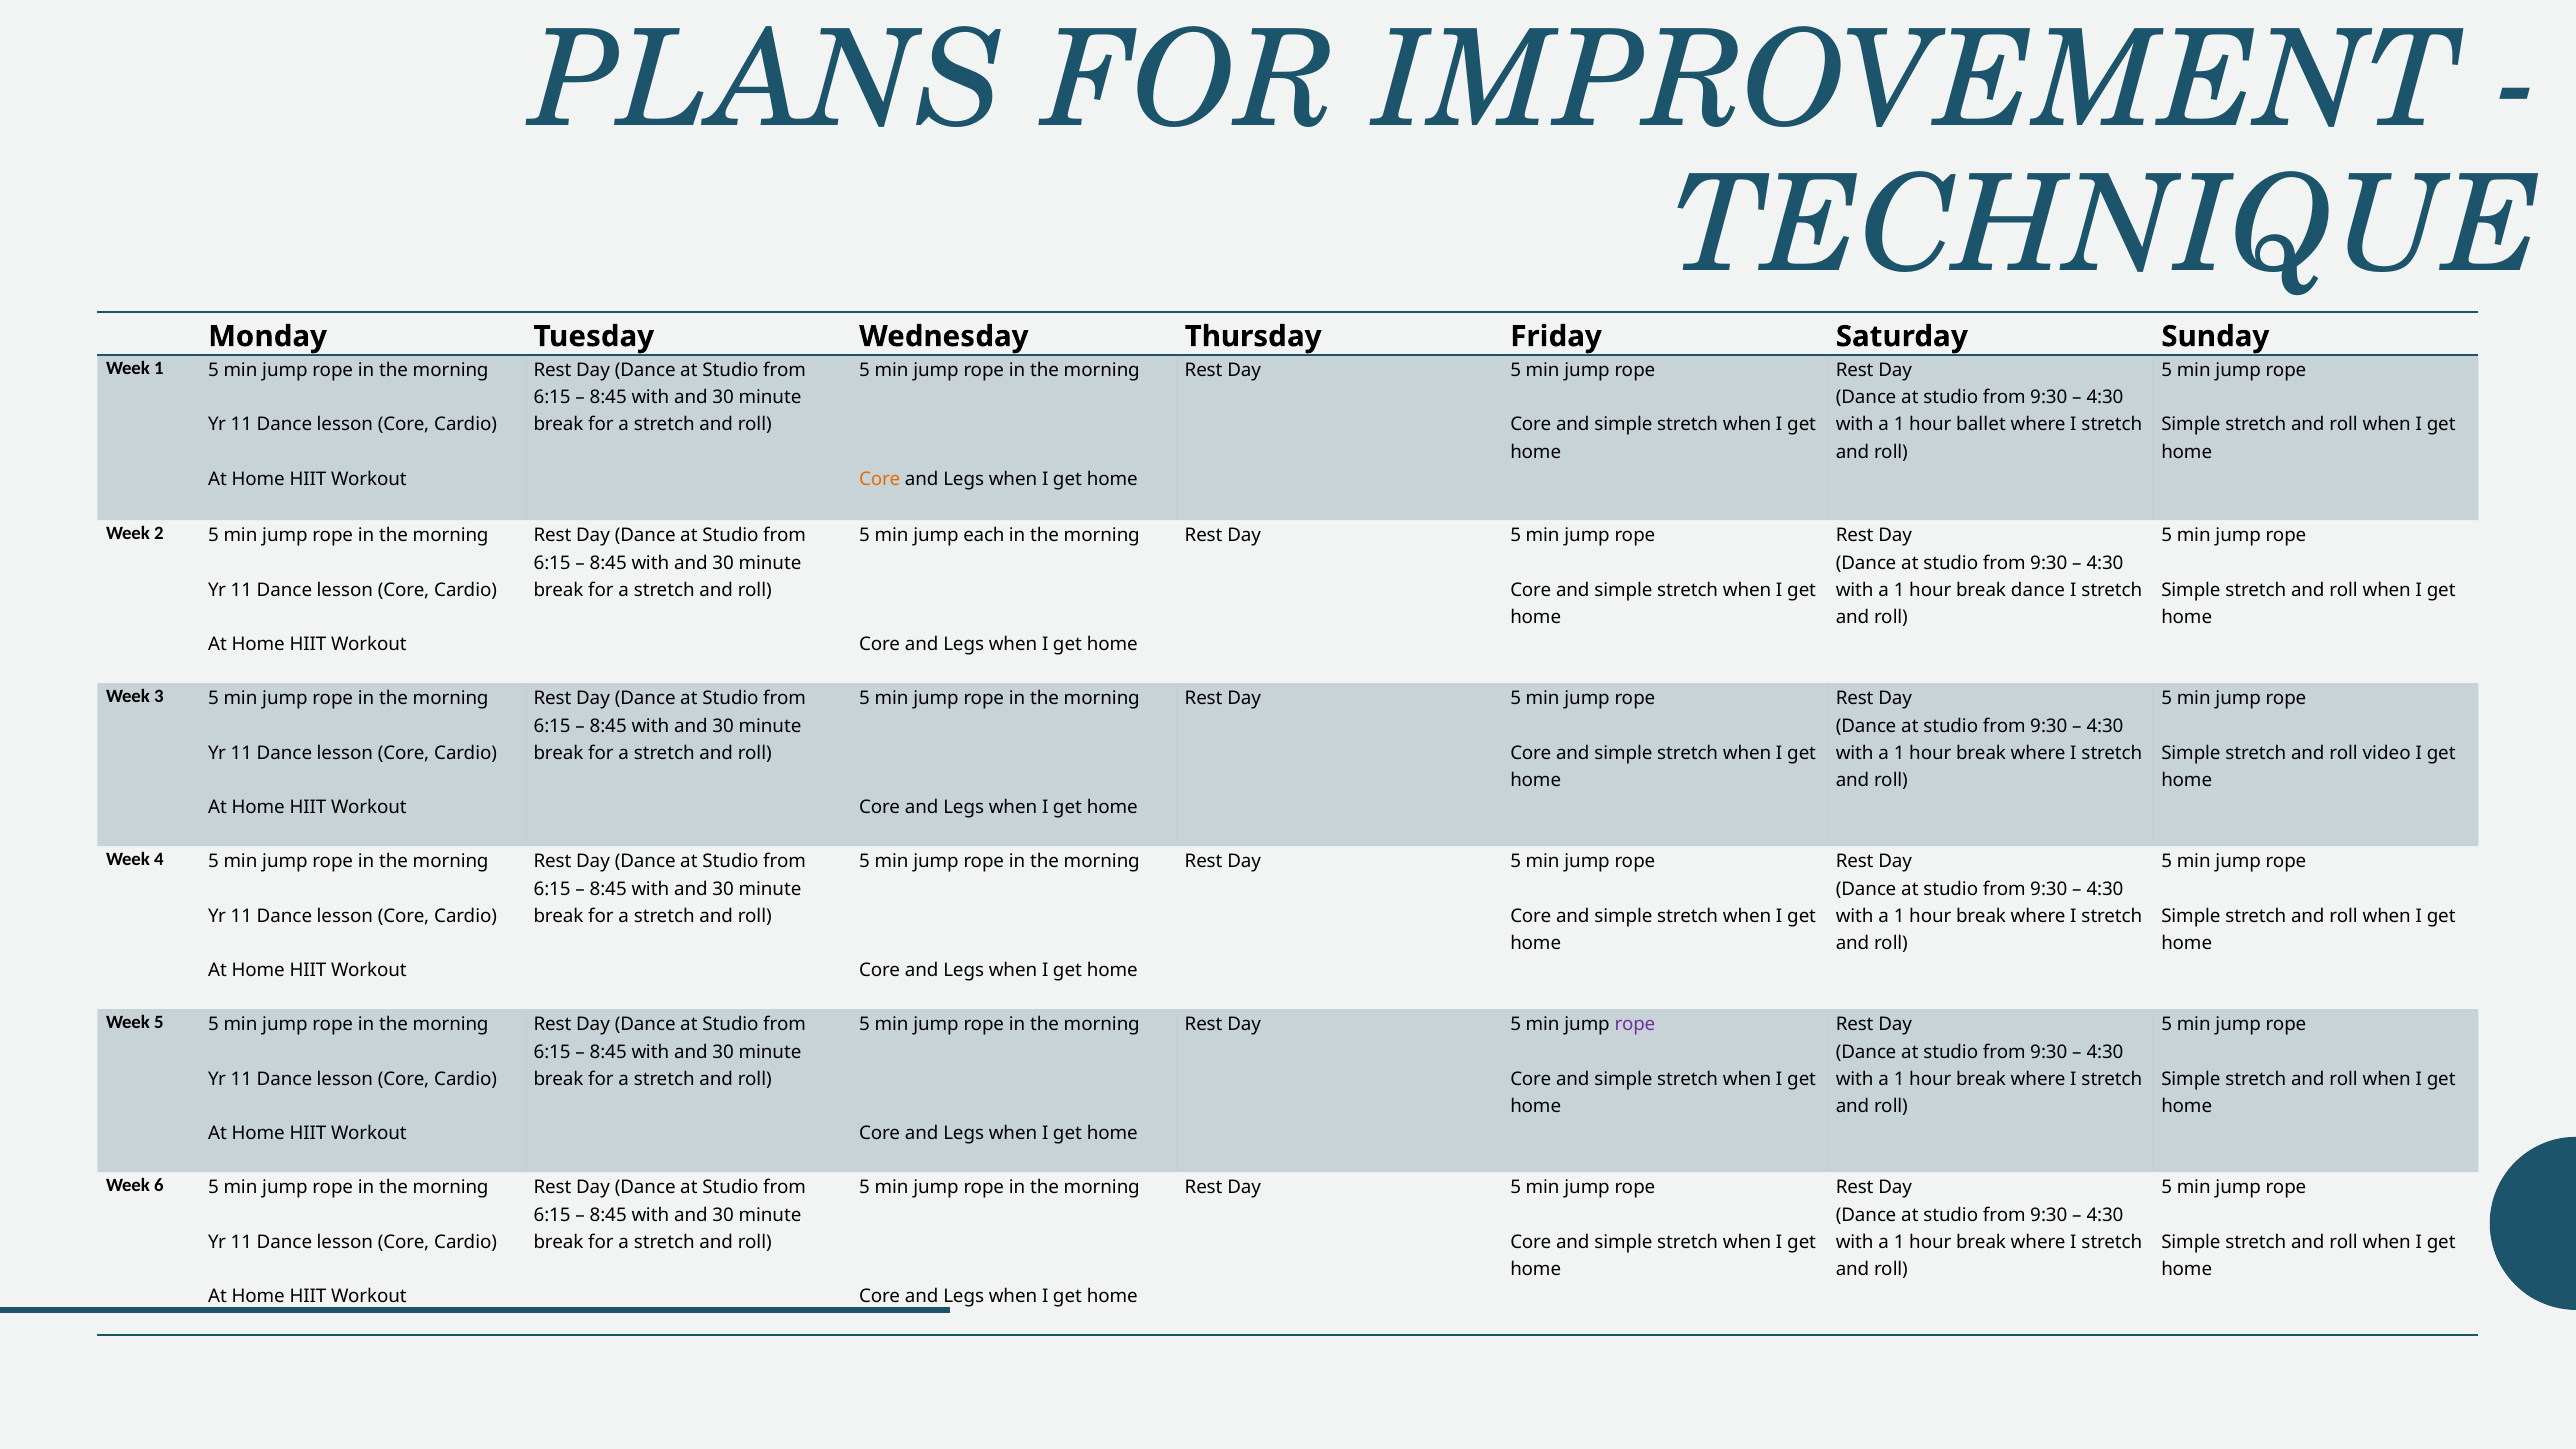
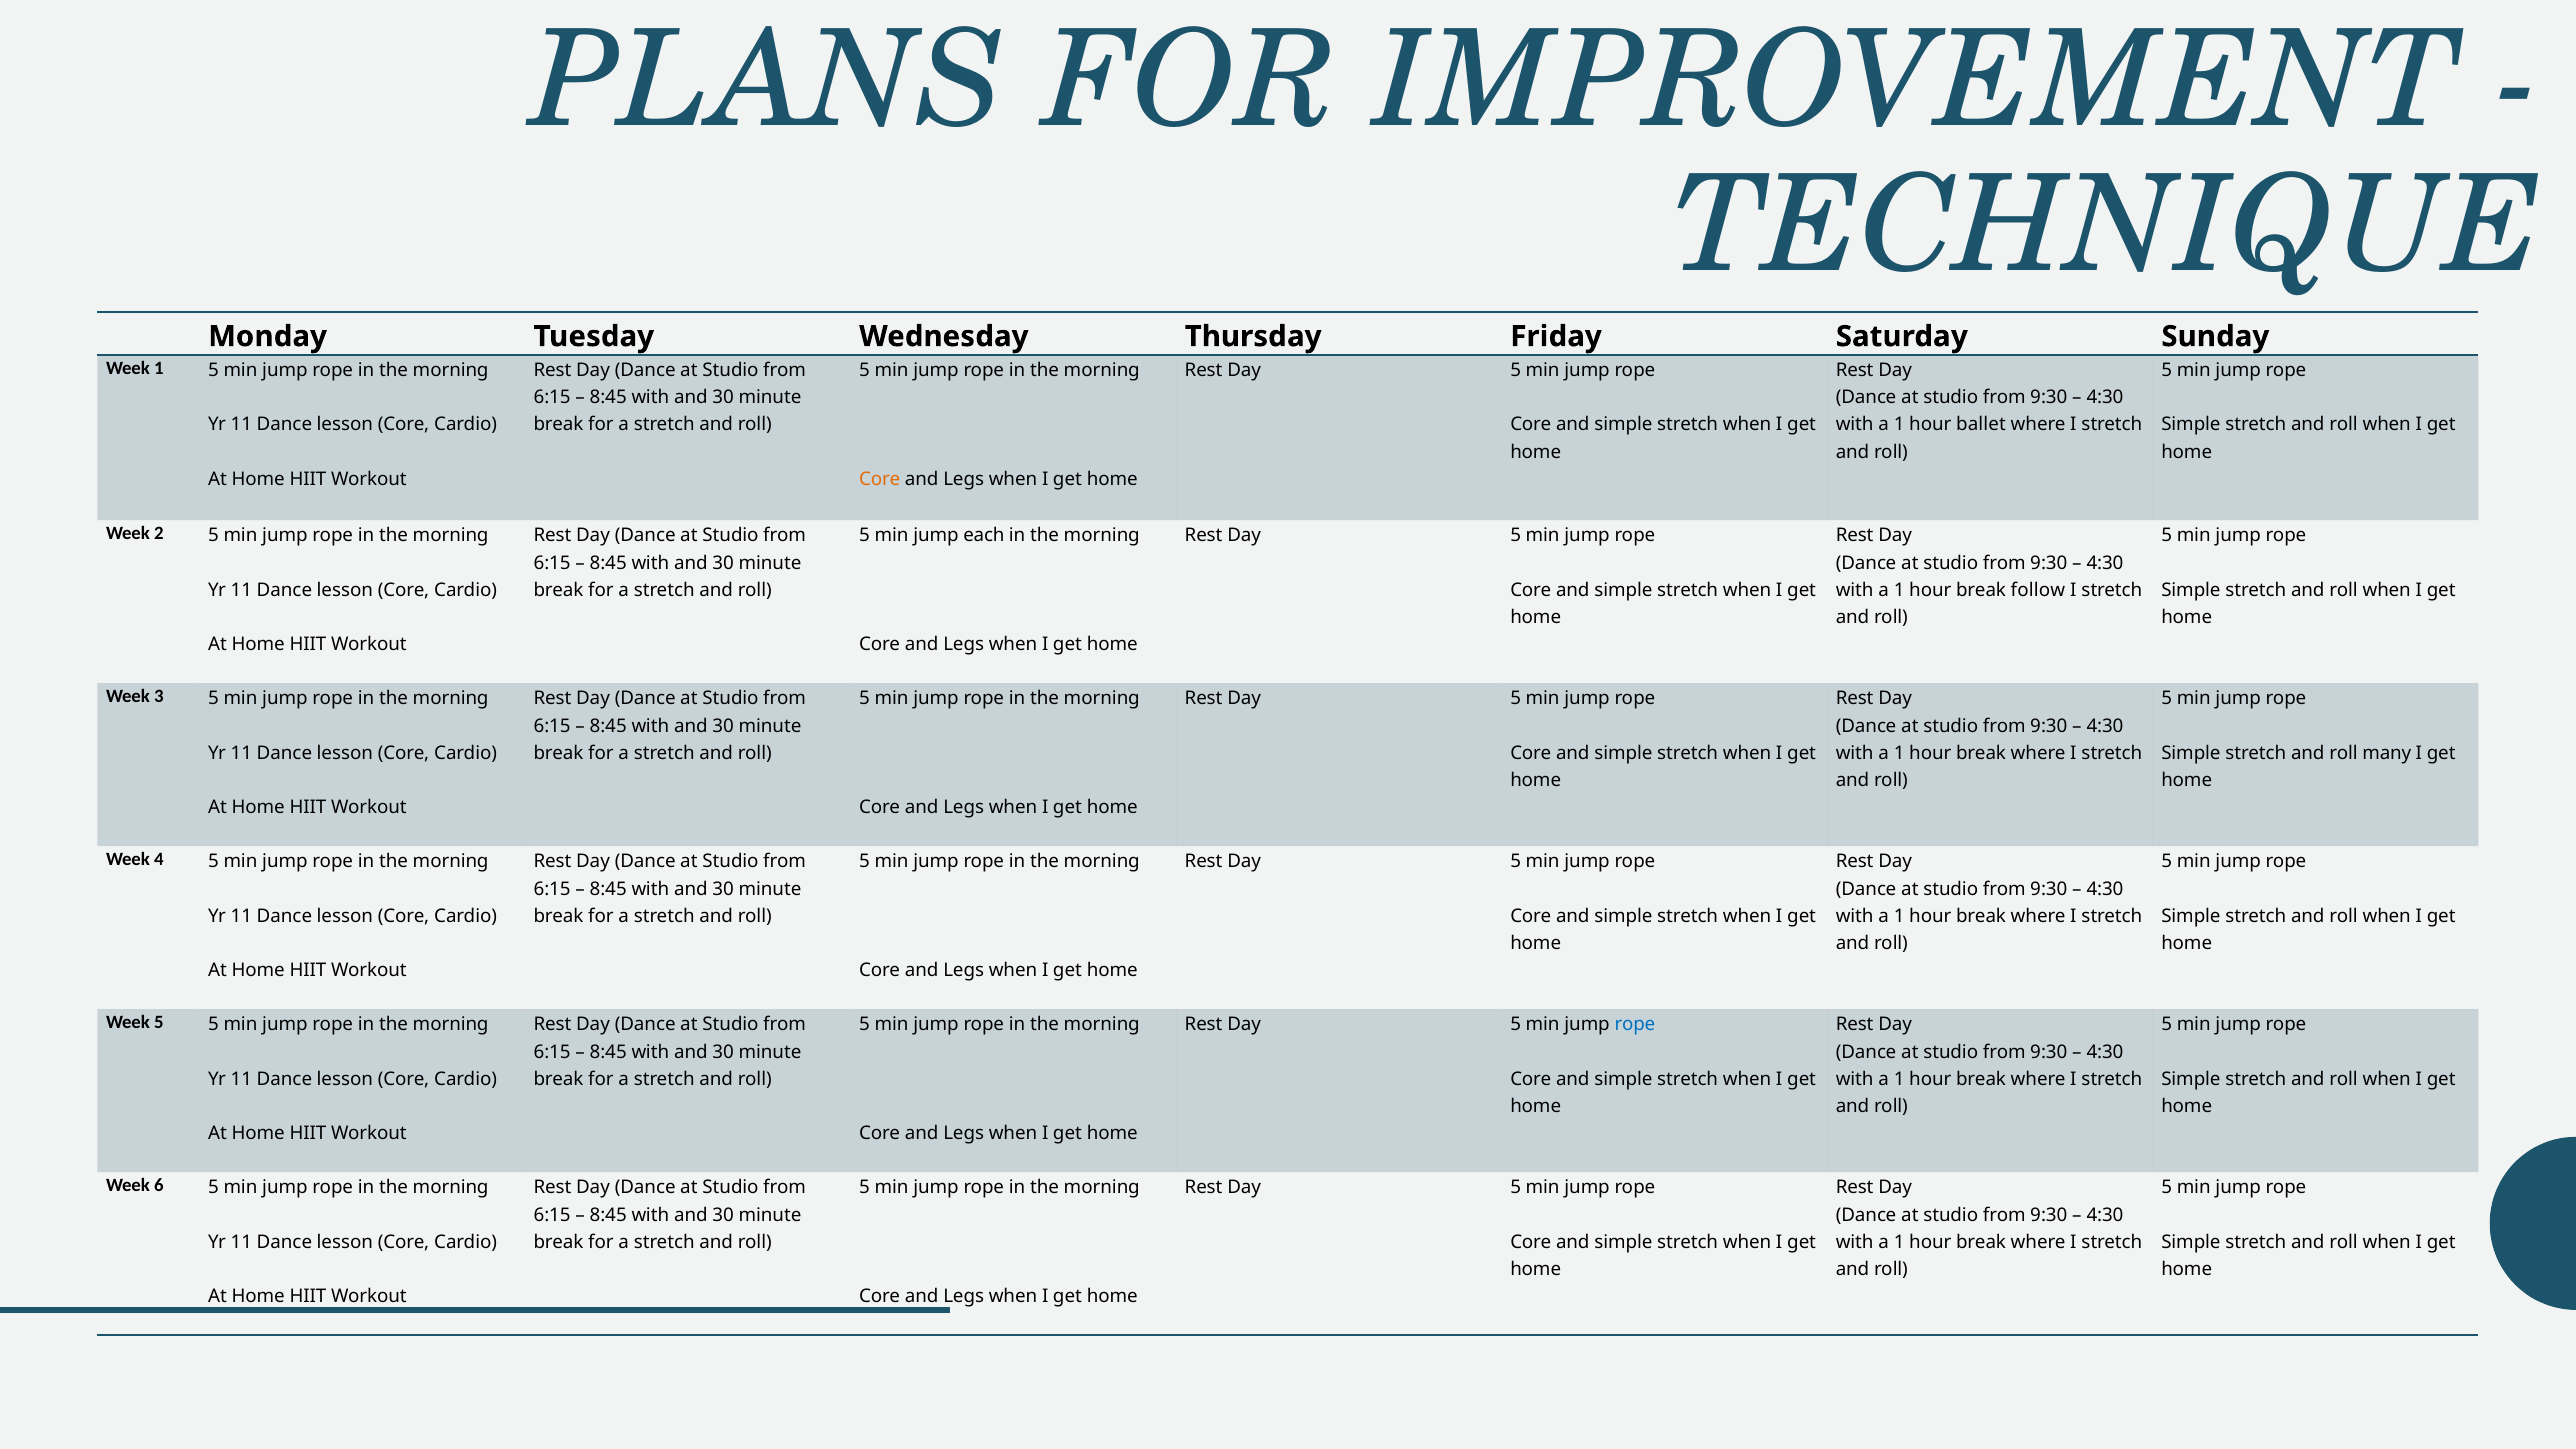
break dance: dance -> follow
video: video -> many
rope at (1635, 1025) colour: purple -> blue
